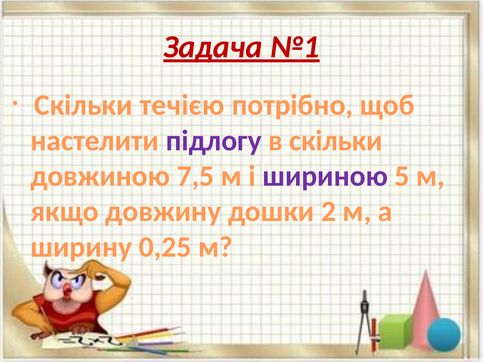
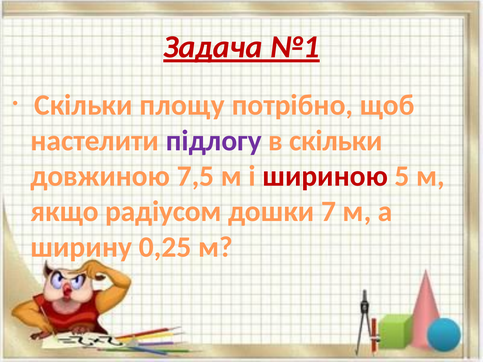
течією: течією -> площу
шириною colour: purple -> red
довжину: довжину -> радіусом
2: 2 -> 7
